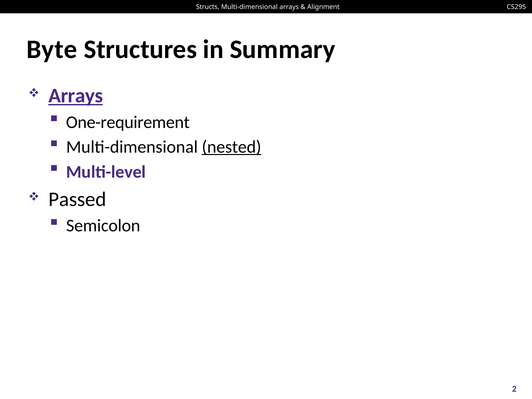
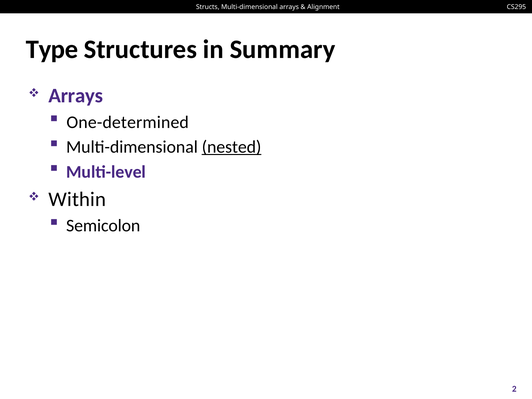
Byte: Byte -> Type
Arrays at (76, 96) underline: present -> none
One-requirement: One-requirement -> One-determined
Passed: Passed -> Within
